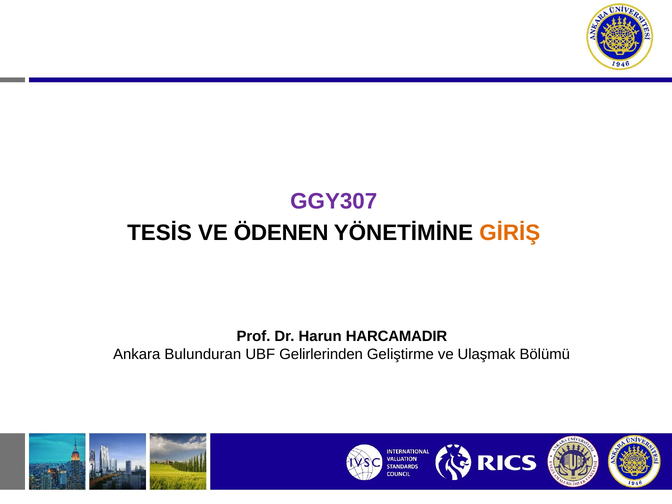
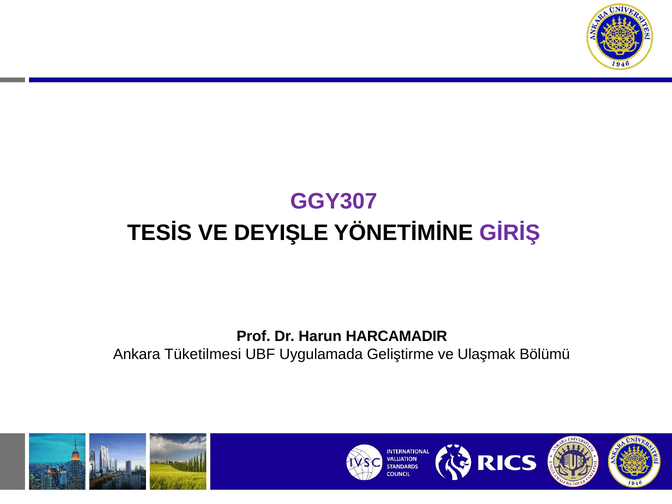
ÖDENEN: ÖDENEN -> DEYIŞLE
GİRİŞ colour: orange -> purple
Bulunduran: Bulunduran -> Tüketilmesi
Gelirlerinden: Gelirlerinden -> Uygulamada
